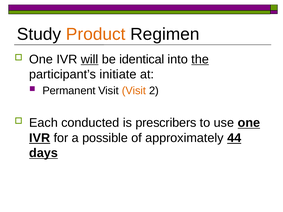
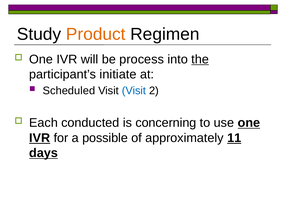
will underline: present -> none
identical: identical -> process
Permanent: Permanent -> Scheduled
Visit at (134, 91) colour: orange -> blue
prescribers: prescribers -> concerning
44: 44 -> 11
